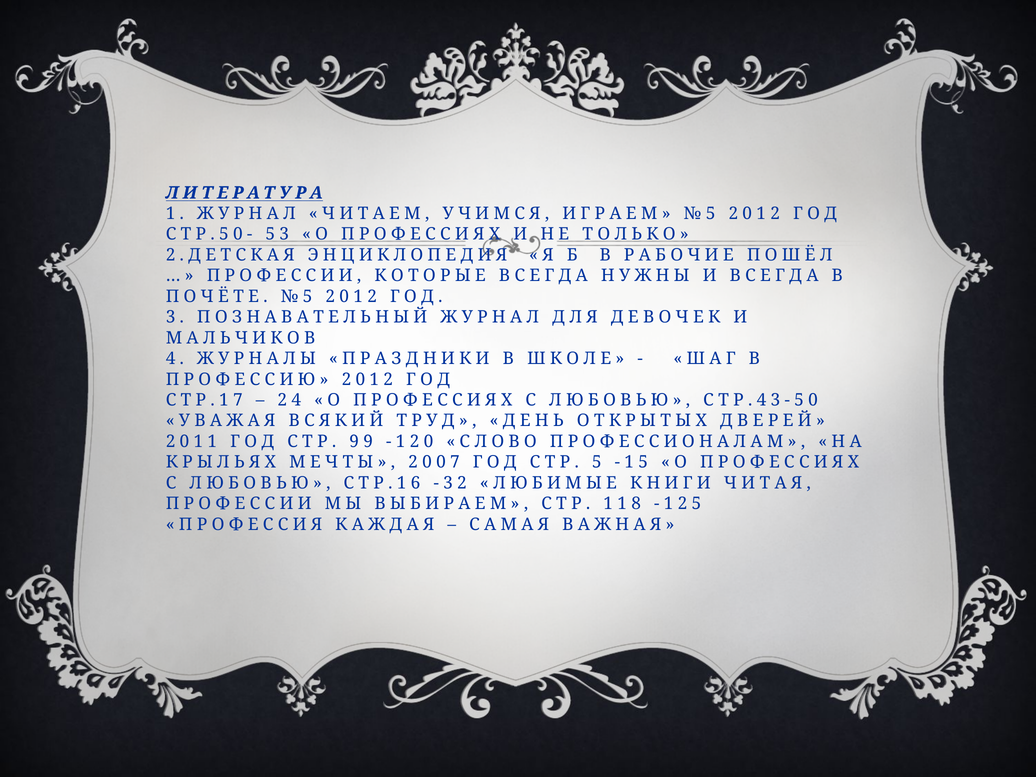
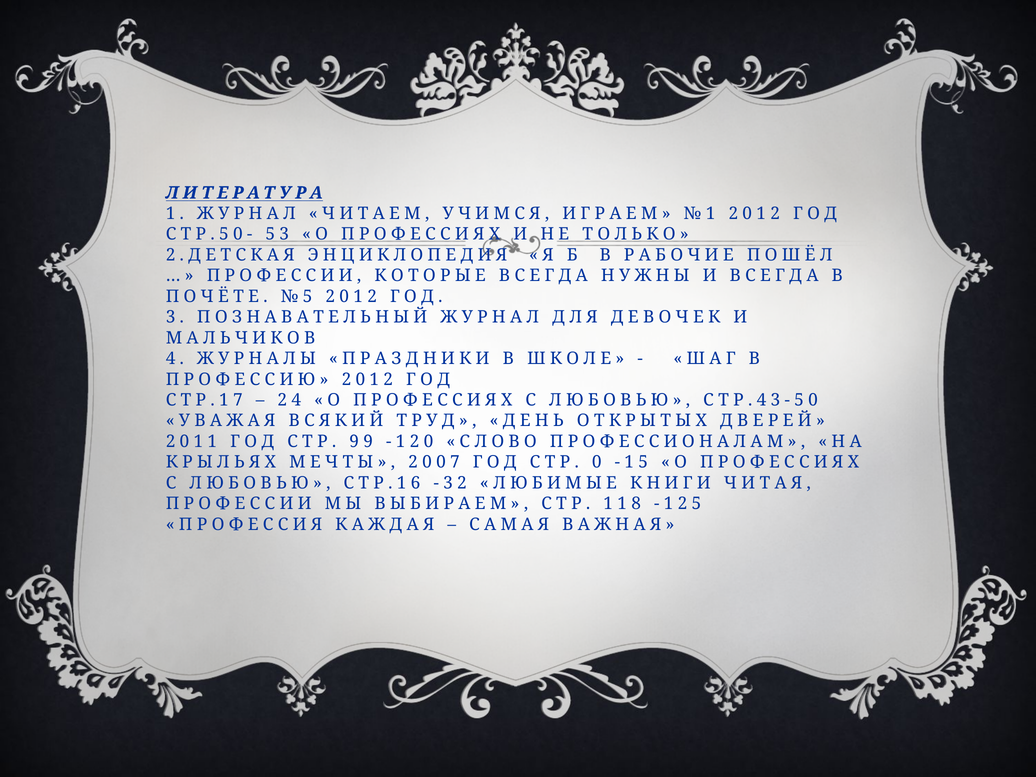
5 at (711, 214): 5 -> 1
5 at (597, 462): 5 -> 0
